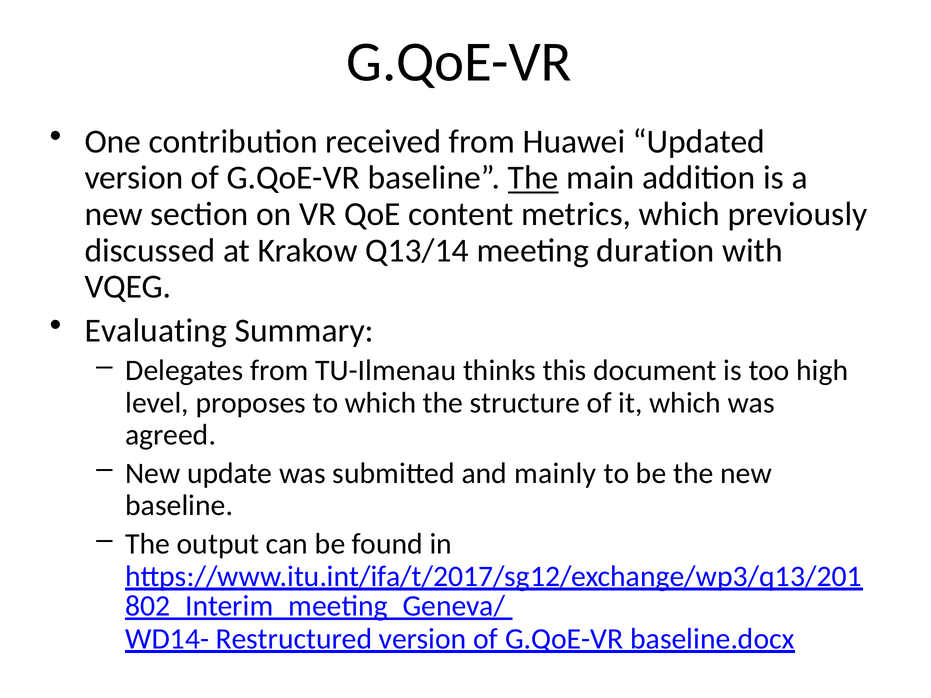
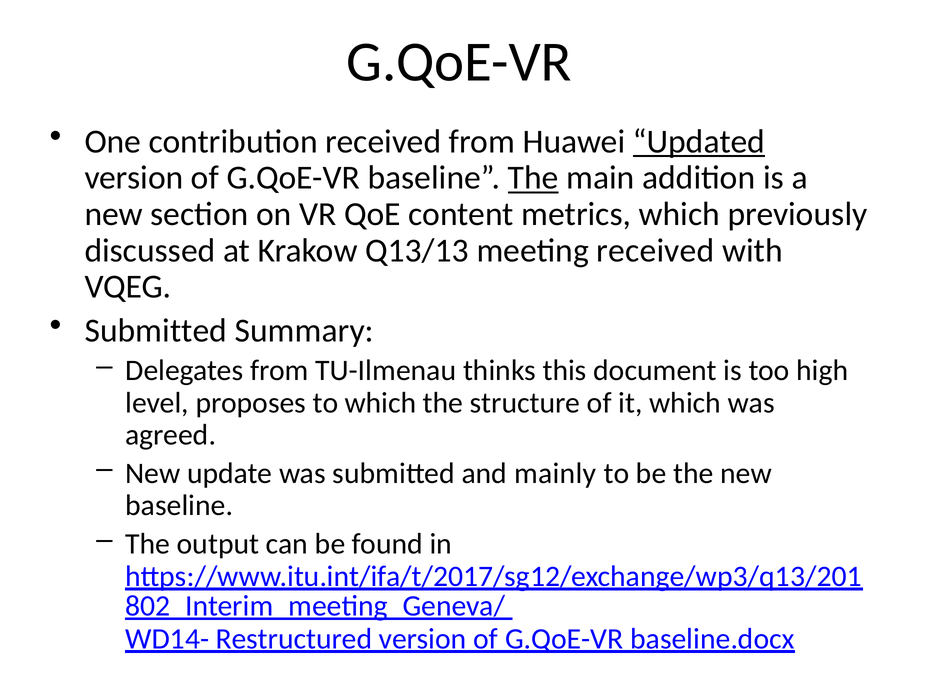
Updated underline: none -> present
Q13/14: Q13/14 -> Q13/13
meeting duration: duration -> received
Evaluating at (156, 331): Evaluating -> Submitted
